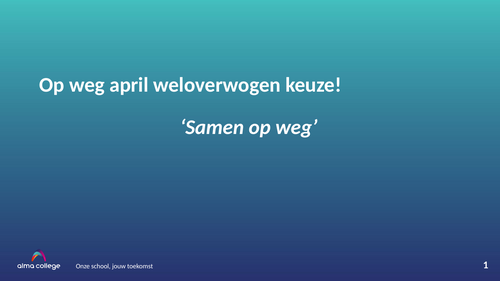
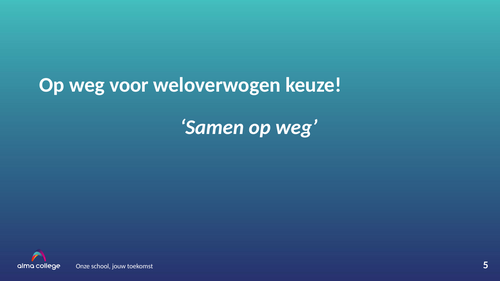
april: april -> voor
1: 1 -> 5
